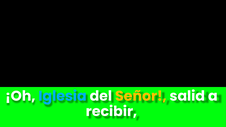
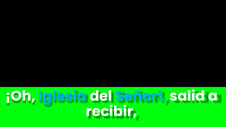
Señor colour: yellow -> light blue
